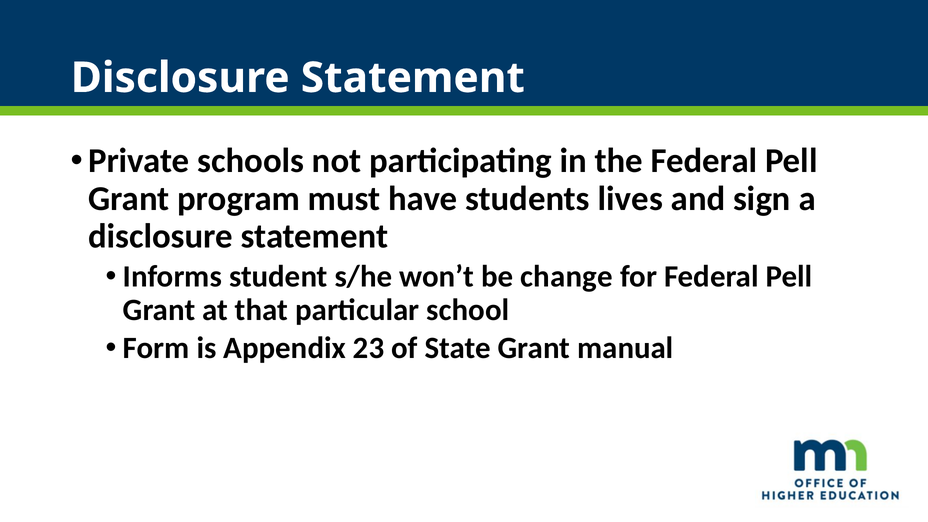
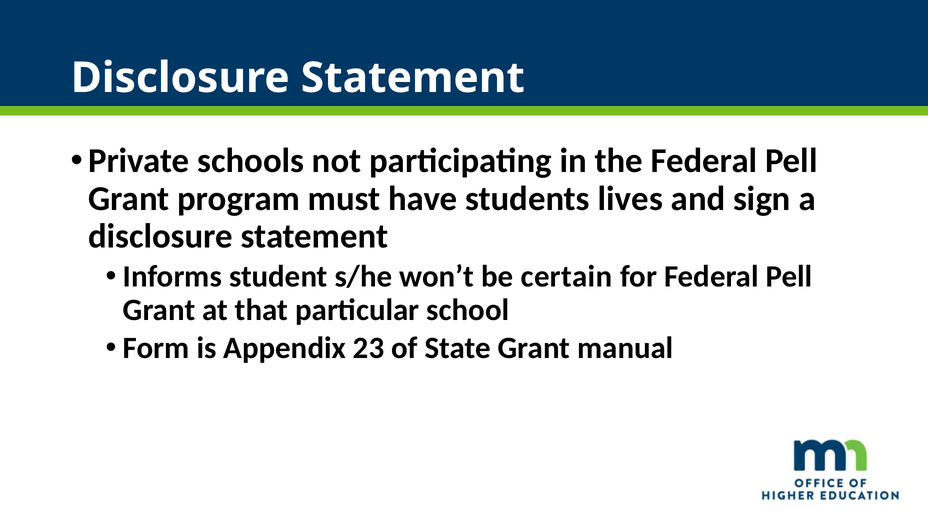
change: change -> certain
